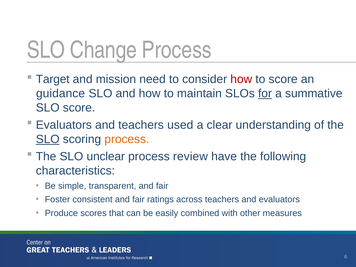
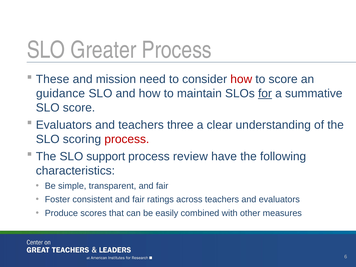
Change: Change -> Greater
Target: Target -> These
used: used -> three
SLO at (48, 139) underline: present -> none
process at (127, 139) colour: orange -> red
unclear: unclear -> support
